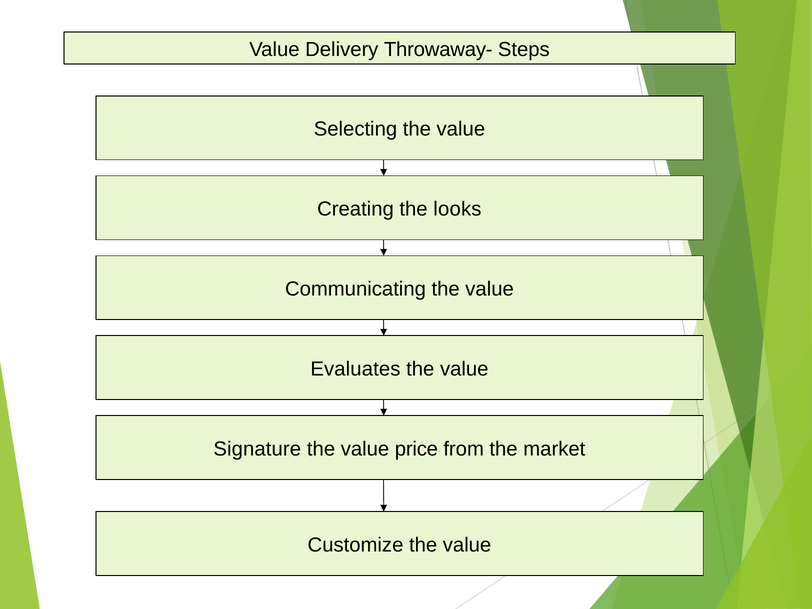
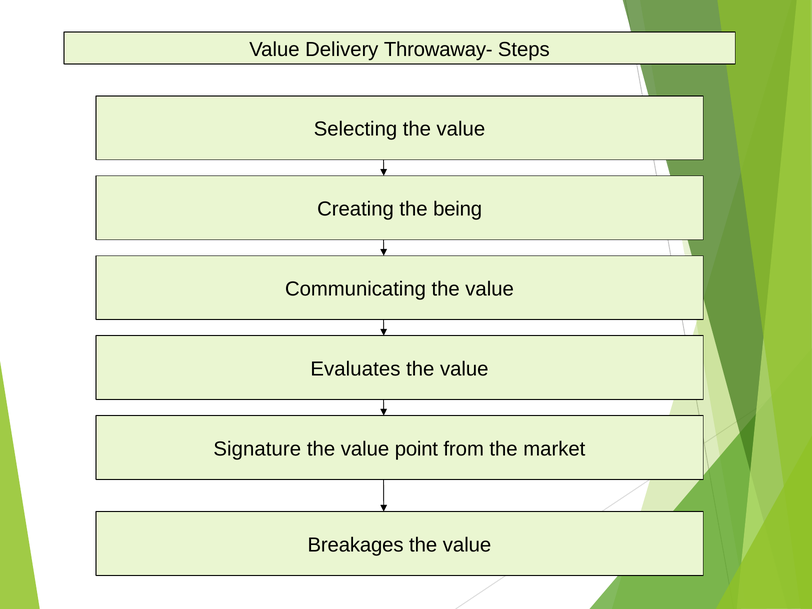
looks: looks -> being
price: price -> point
Customize: Customize -> Breakages
